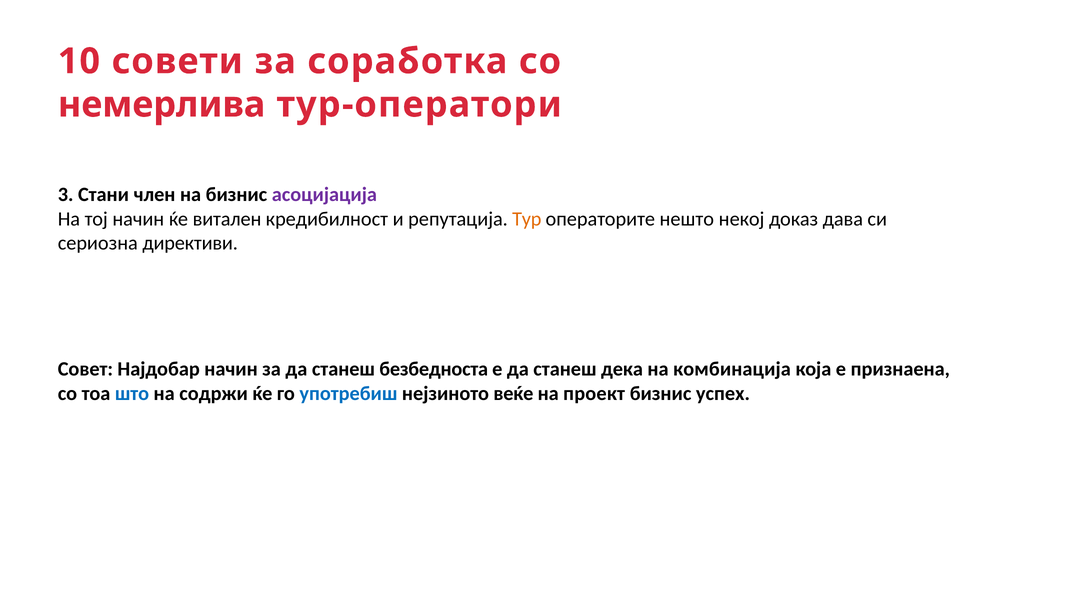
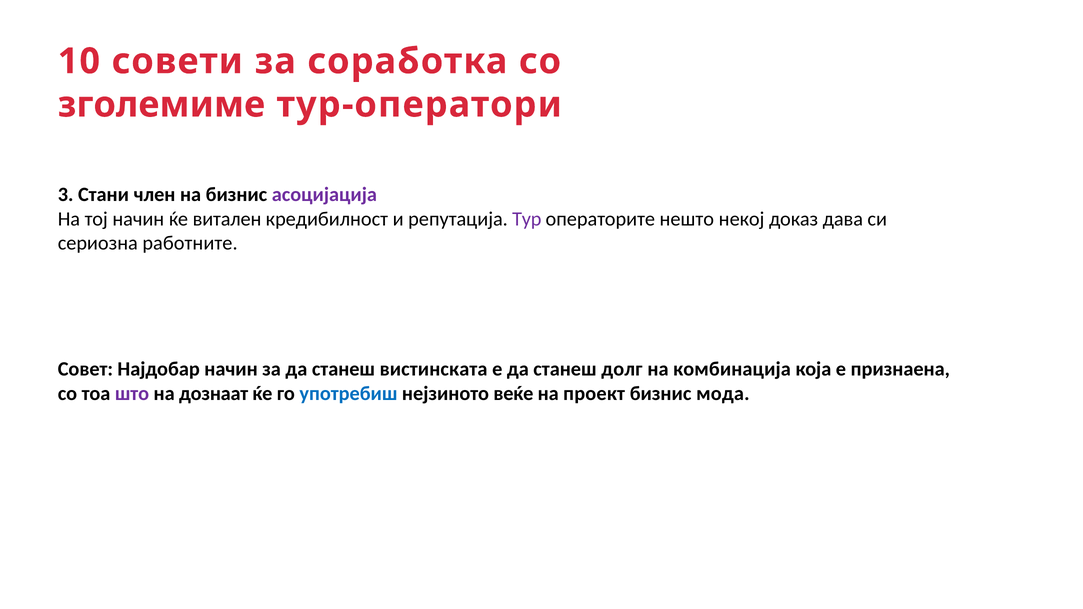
немерлива: немерлива -> зголемиме
Тур colour: orange -> purple
директиви: директиви -> работните
безбедноста: безбедноста -> вистинската
дека: дека -> долг
што colour: blue -> purple
содржи: содржи -> дознаат
успех: успех -> мода
